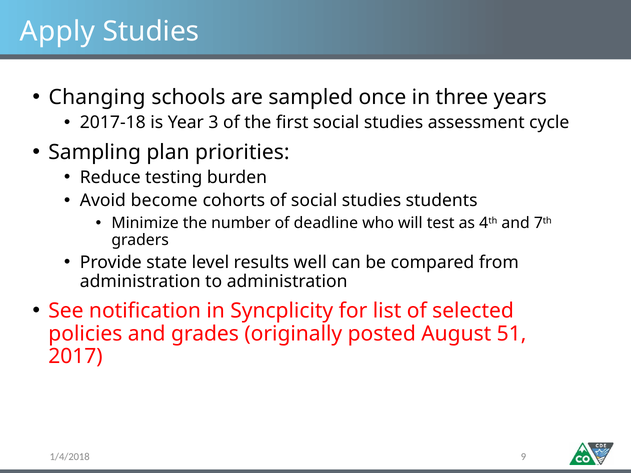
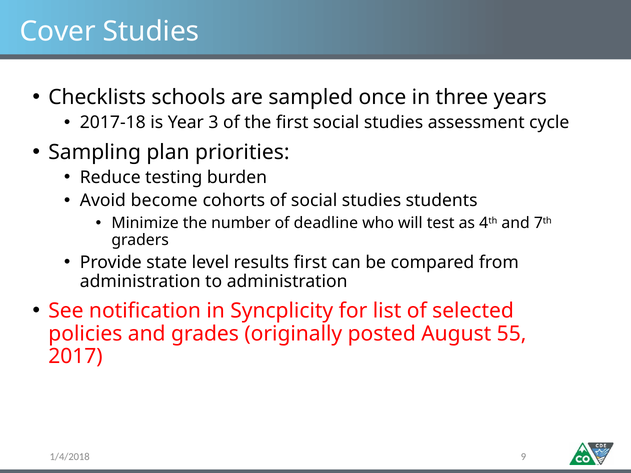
Apply: Apply -> Cover
Changing: Changing -> Checklists
results well: well -> first
51: 51 -> 55
